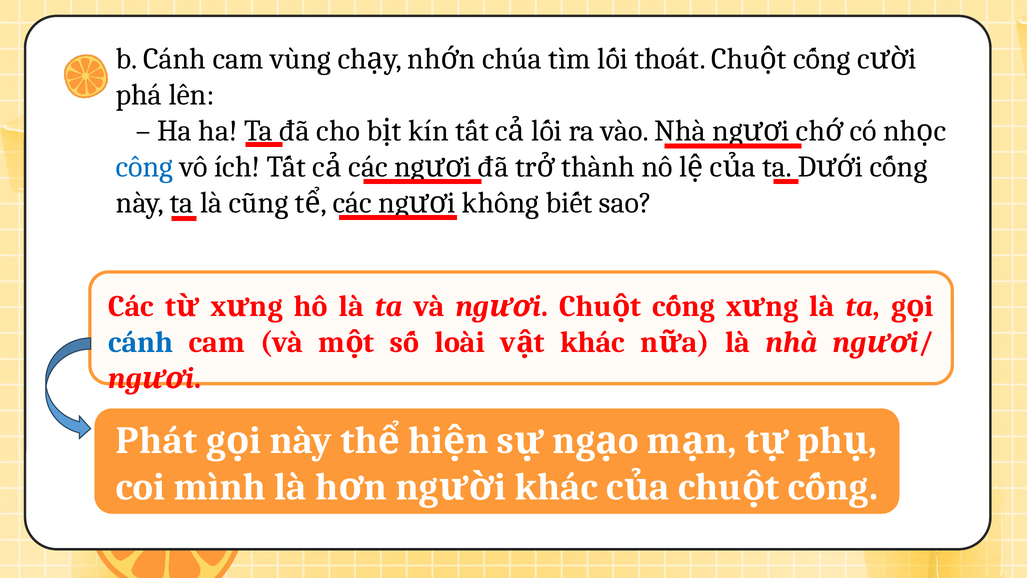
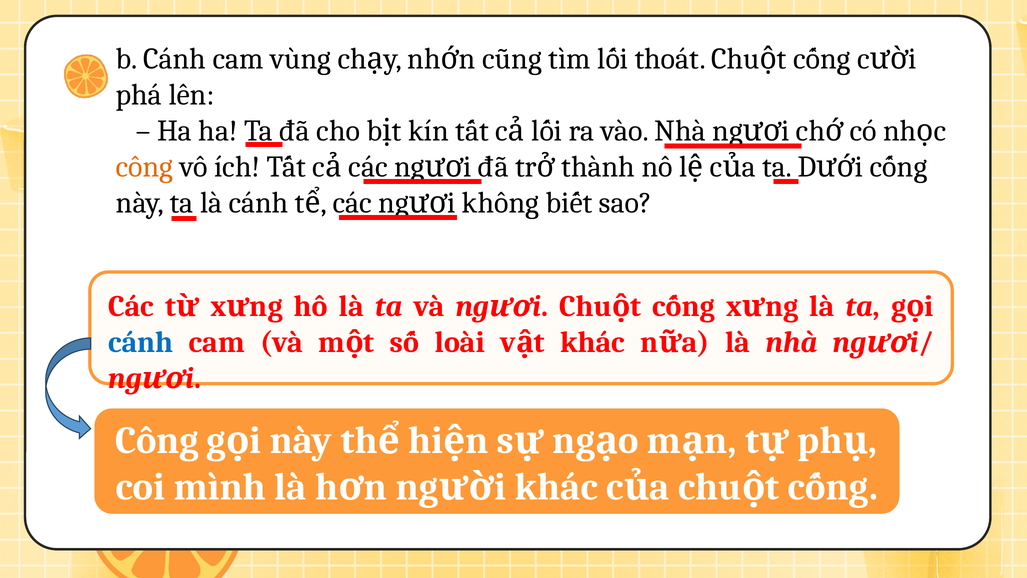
chúa: chúa -> cũng
công at (145, 167) colour: blue -> orange
là cũng: cũng -> cánh
Phát at (157, 440): Phát -> Công
